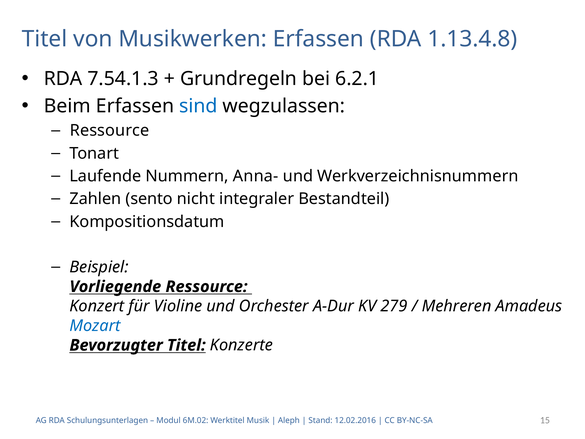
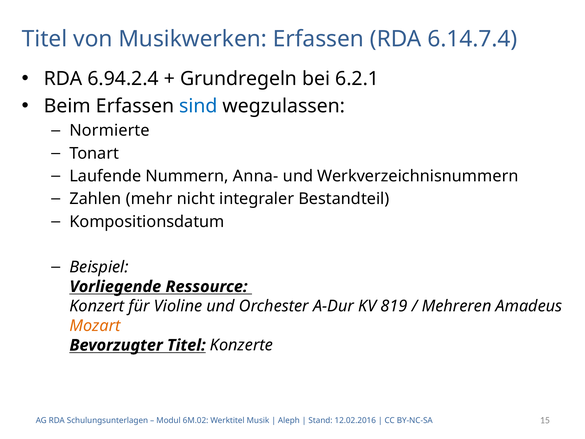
1.13.4.8: 1.13.4.8 -> 6.14.7.4
7.54.1.3: 7.54.1.3 -> 6.94.2.4
Ressource at (110, 130): Ressource -> Normierte
sento: sento -> mehr
279: 279 -> 819
Mozart colour: blue -> orange
